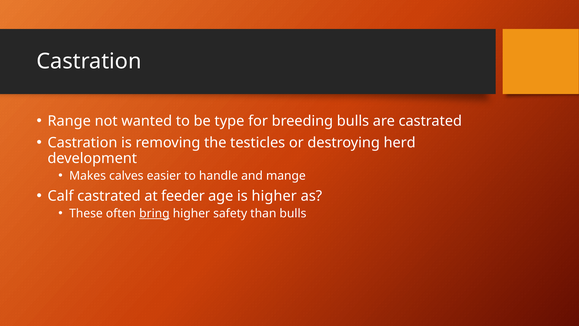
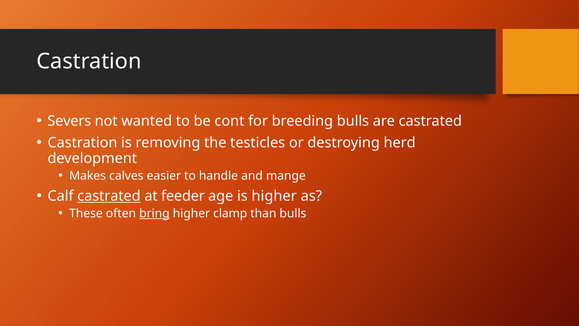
Range: Range -> Severs
type: type -> cont
castrated at (109, 196) underline: none -> present
safety: safety -> clamp
